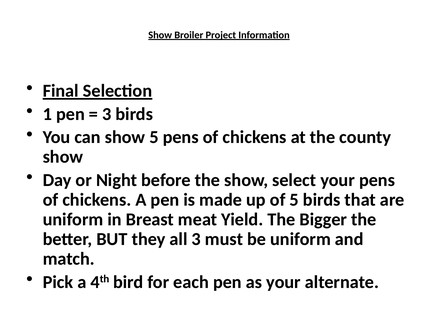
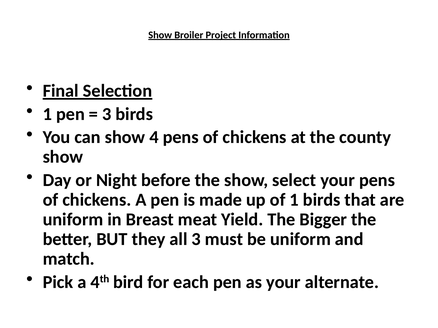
show 5: 5 -> 4
of 5: 5 -> 1
